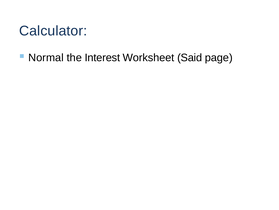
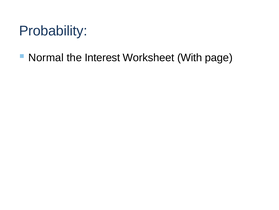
Calculator: Calculator -> Probability
Said: Said -> With
